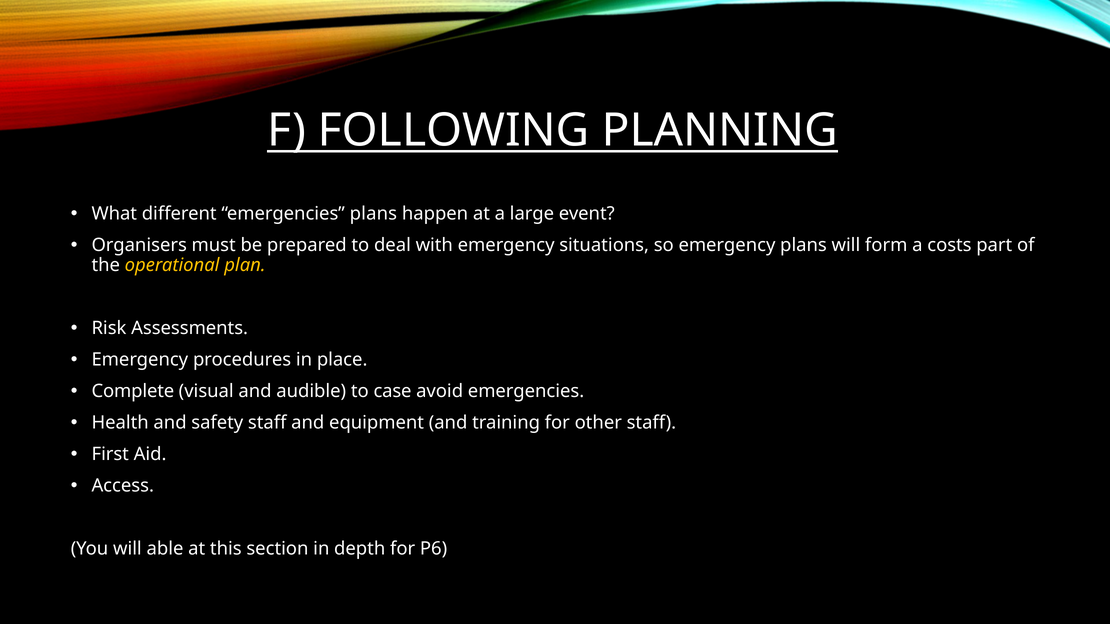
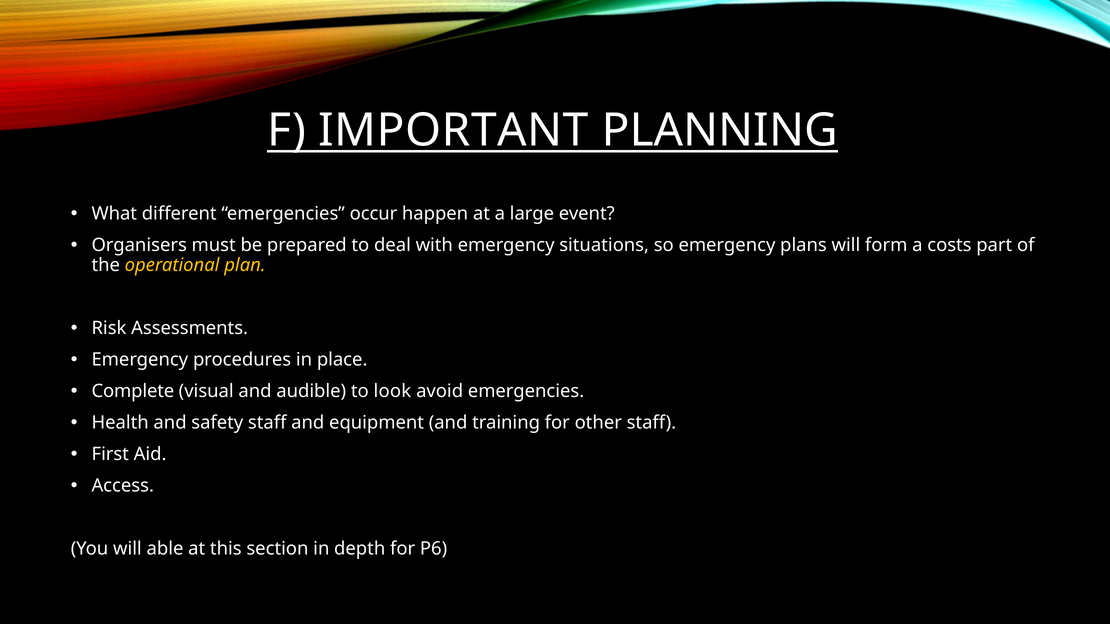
FOLLOWING: FOLLOWING -> IMPORTANT
emergencies plans: plans -> occur
case: case -> look
